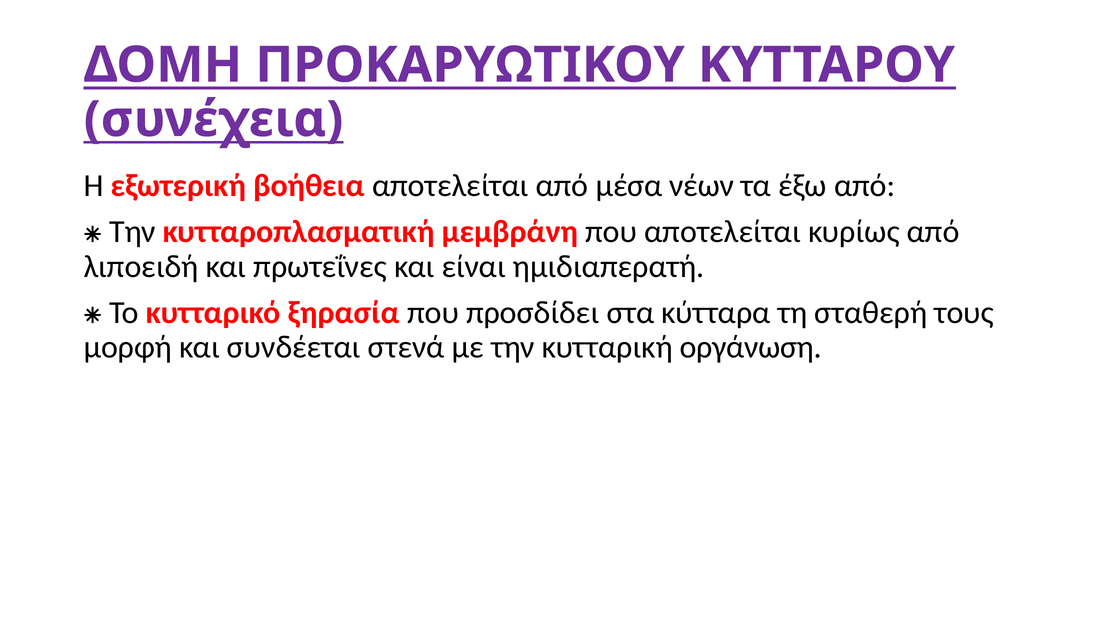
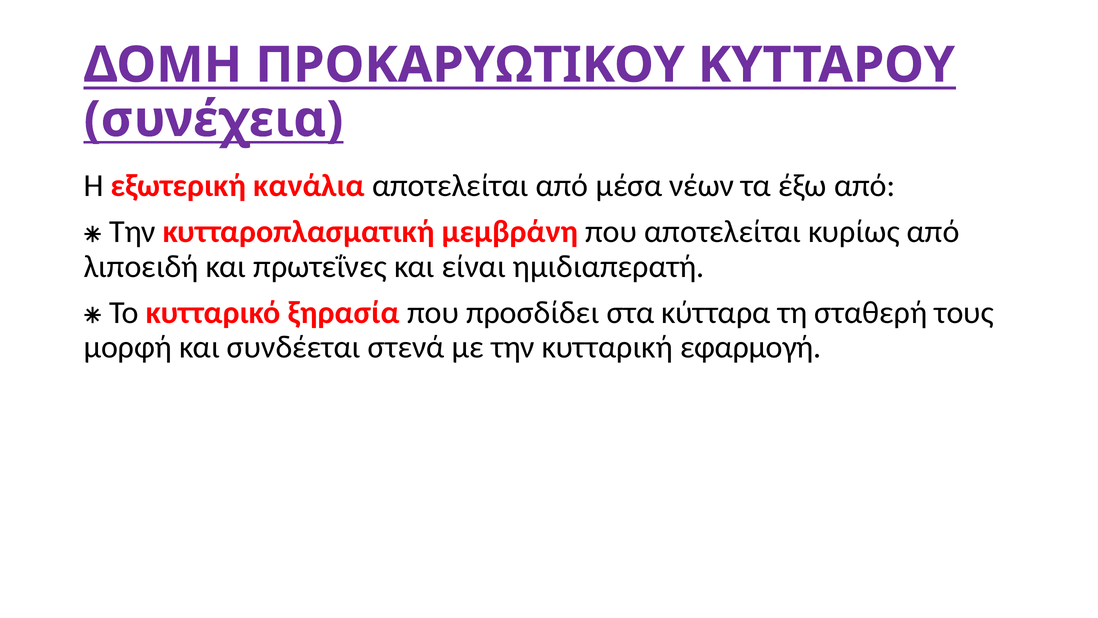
βοήθεια: βοήθεια -> κανάλια
οργάνωση: οργάνωση -> εφαρμογή
